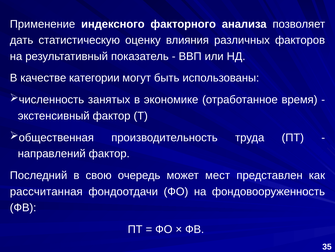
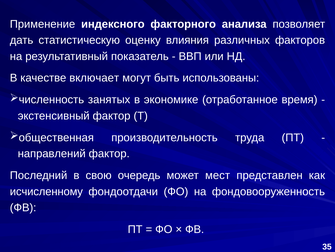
категории: категории -> включает
рассчитанная: рассчитанная -> исчисленному
